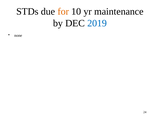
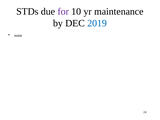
for colour: orange -> purple
